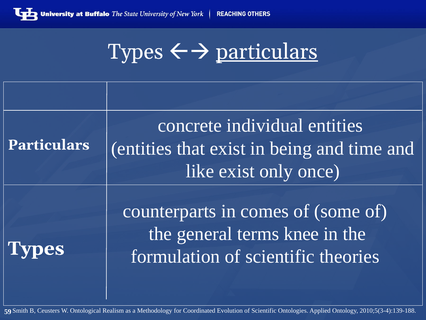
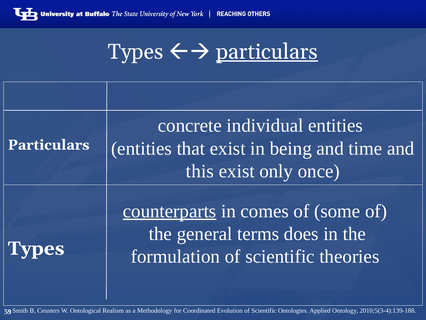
like: like -> this
counterparts underline: none -> present
knee: knee -> does
